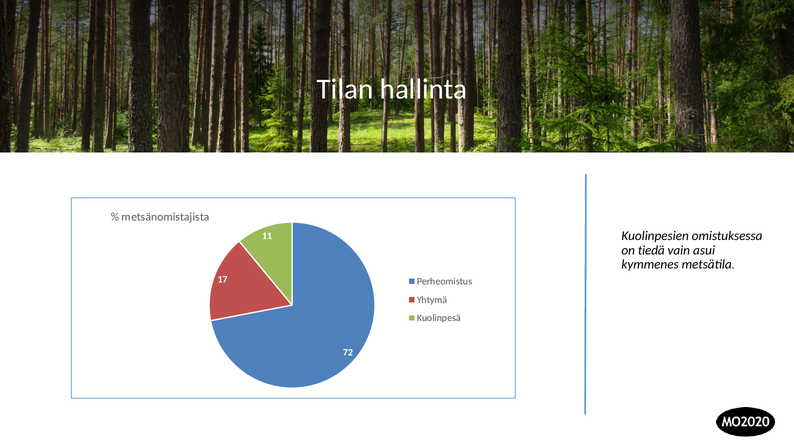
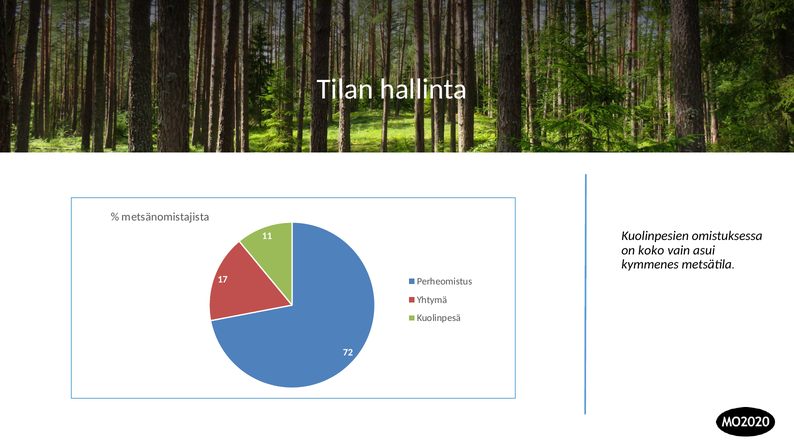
tiedä: tiedä -> koko
